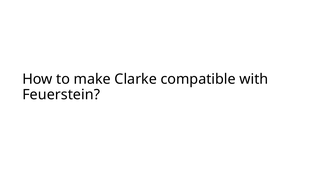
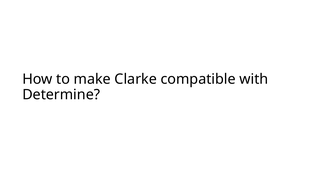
Feuerstein: Feuerstein -> Determine
